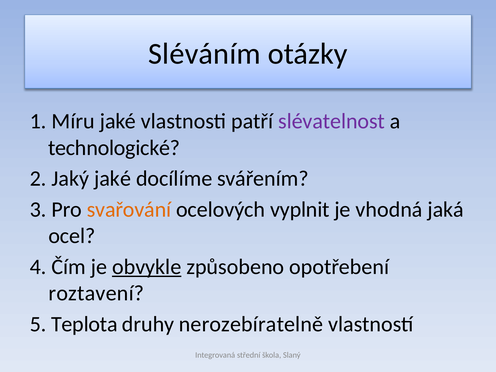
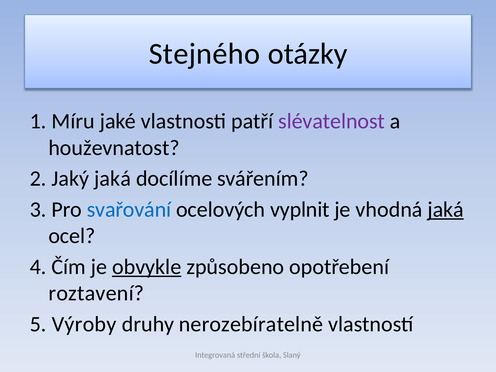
Sléváním: Sléváním -> Stejného
technologické: technologické -> houževnatost
Jaký jaké: jaké -> jaká
svařování colour: orange -> blue
jaká at (446, 210) underline: none -> present
Teplota: Teplota -> Výroby
